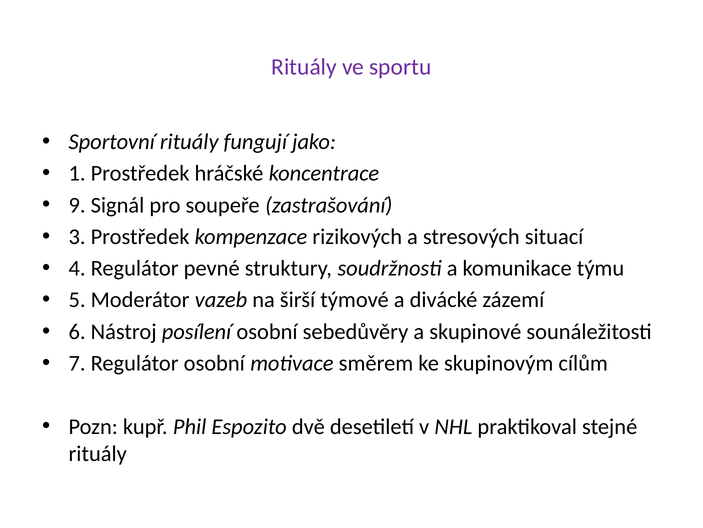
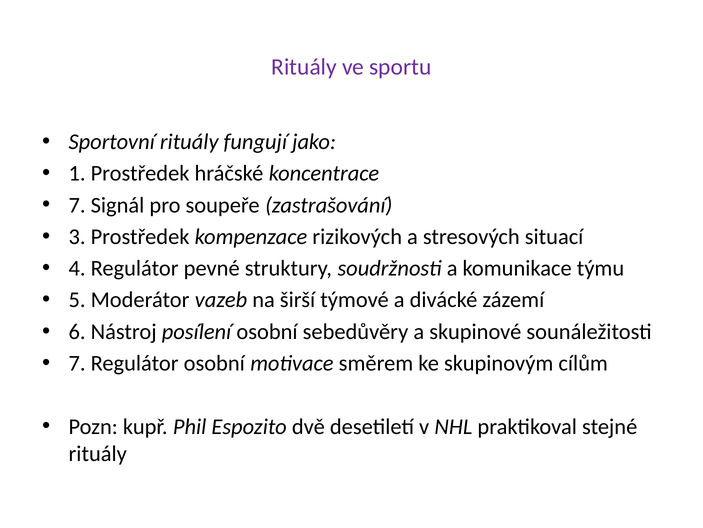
9 at (77, 205): 9 -> 7
